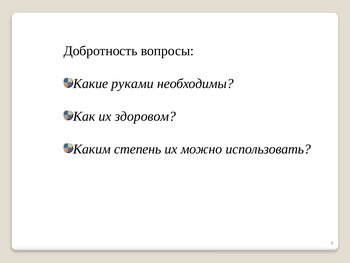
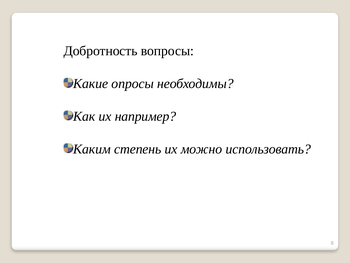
руками: руками -> опросы
здоровом: здоровом -> например
